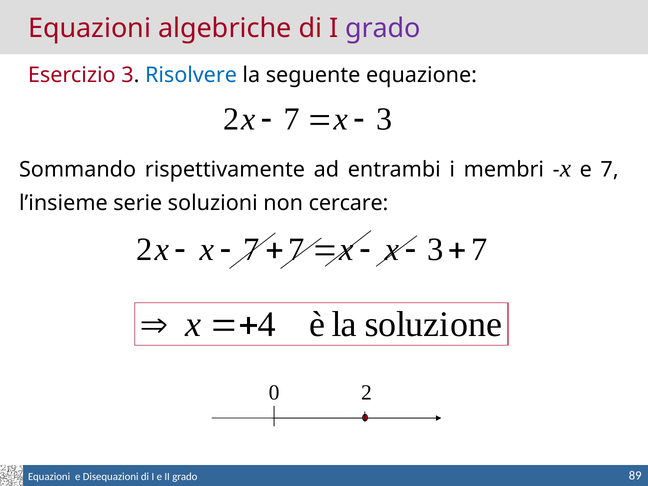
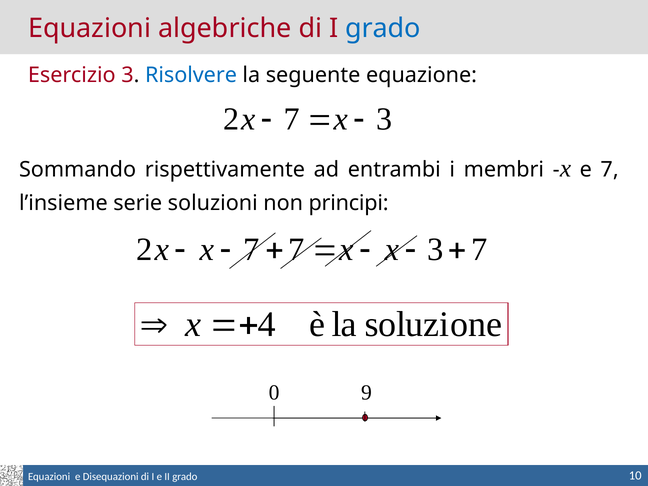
grado at (383, 29) colour: purple -> blue
cercare: cercare -> principi
0 2: 2 -> 9
89: 89 -> 10
